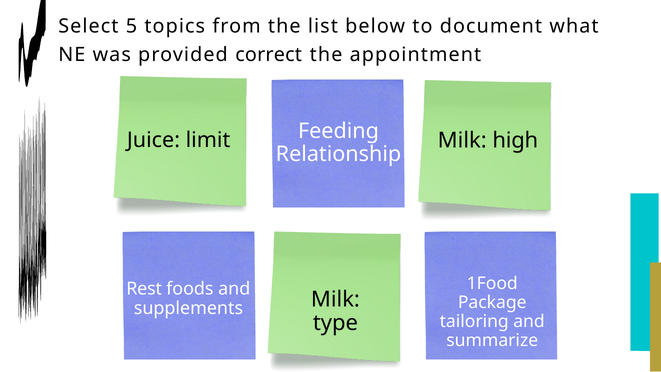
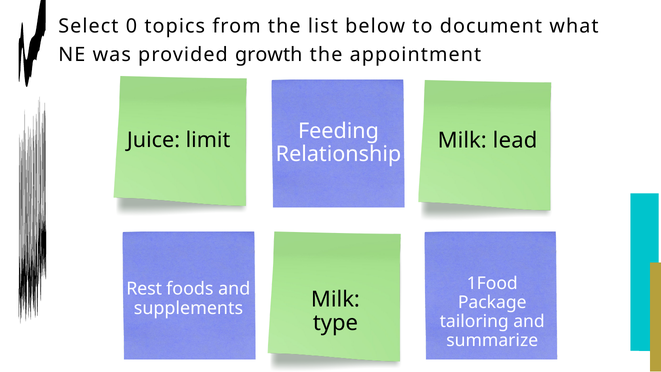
5: 5 -> 0
correct: correct -> growth
high: high -> lead
